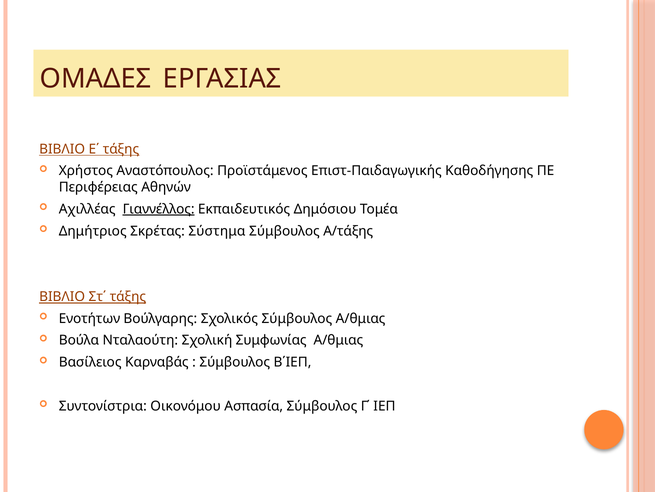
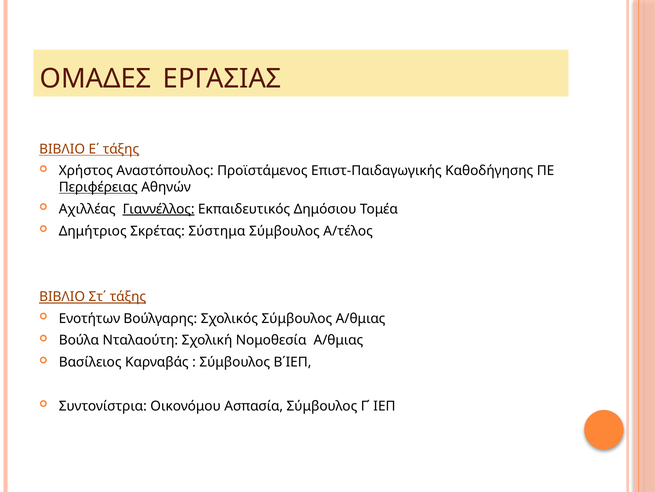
Περιφέρειας underline: none -> present
Α/τάξης: Α/τάξης -> Α/τέλος
Συμφωνίας: Συμφωνίας -> Νομοθεσία
